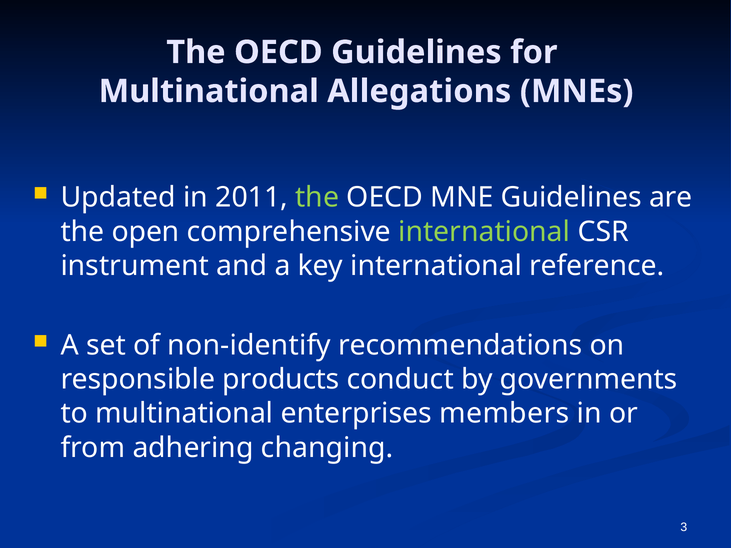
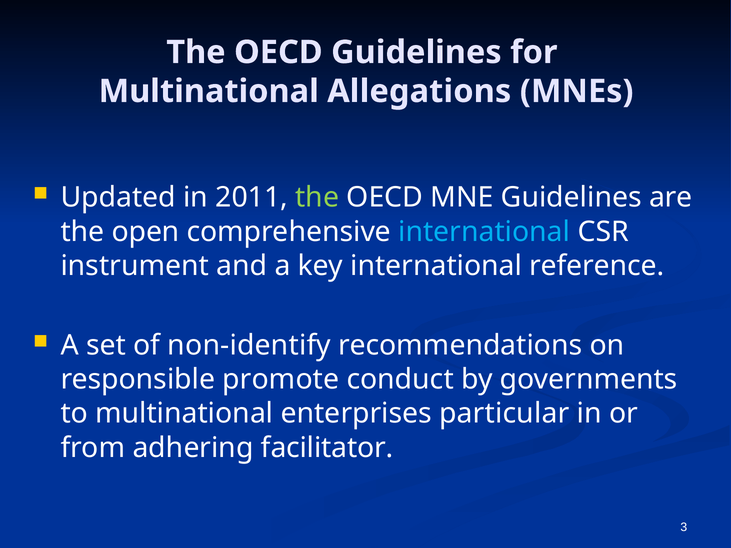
international at (484, 232) colour: light green -> light blue
products: products -> promote
members: members -> particular
changing: changing -> facilitator
